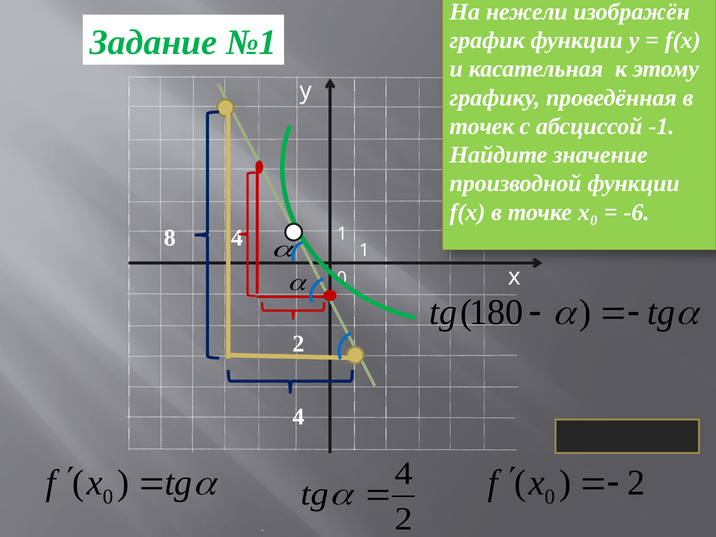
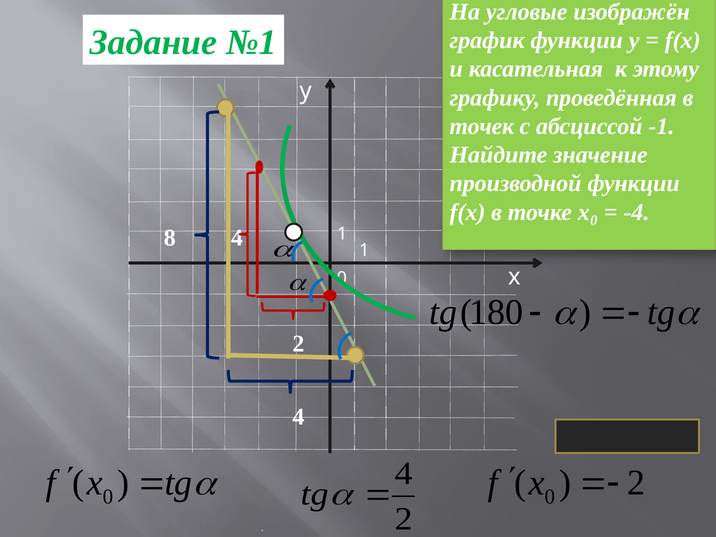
нежели: нежели -> угловые
-6: -6 -> -4
